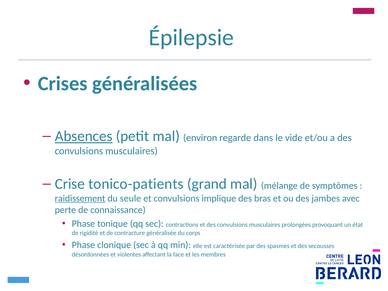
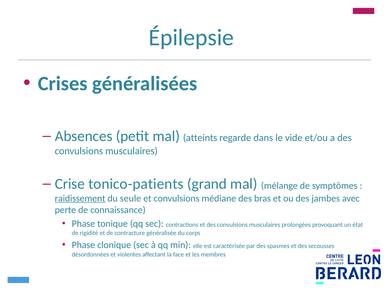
Absences underline: present -> none
environ: environ -> atteints
implique: implique -> médiane
